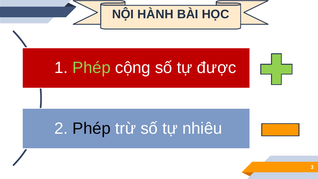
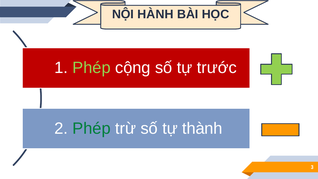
được: được -> trước
Phép at (92, 128) colour: black -> green
nhiêu: nhiêu -> thành
